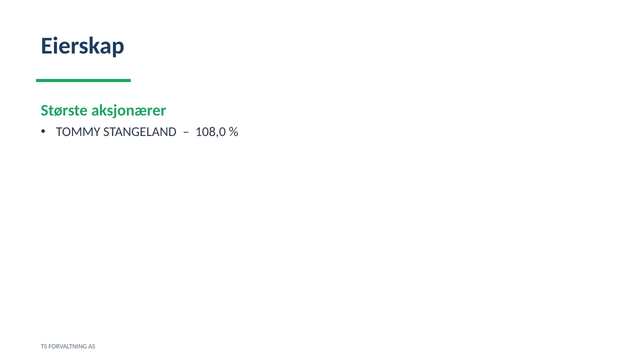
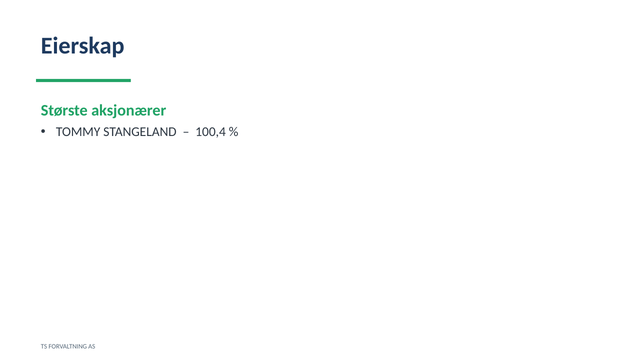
108,0: 108,0 -> 100,4
